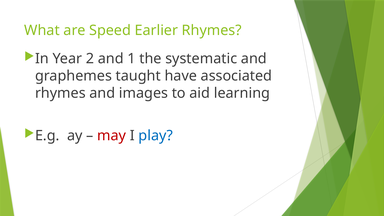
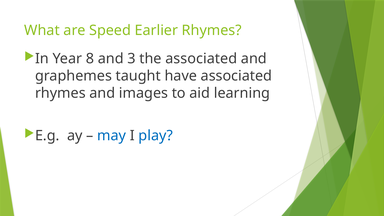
2: 2 -> 8
1: 1 -> 3
the systematic: systematic -> associated
may colour: red -> blue
